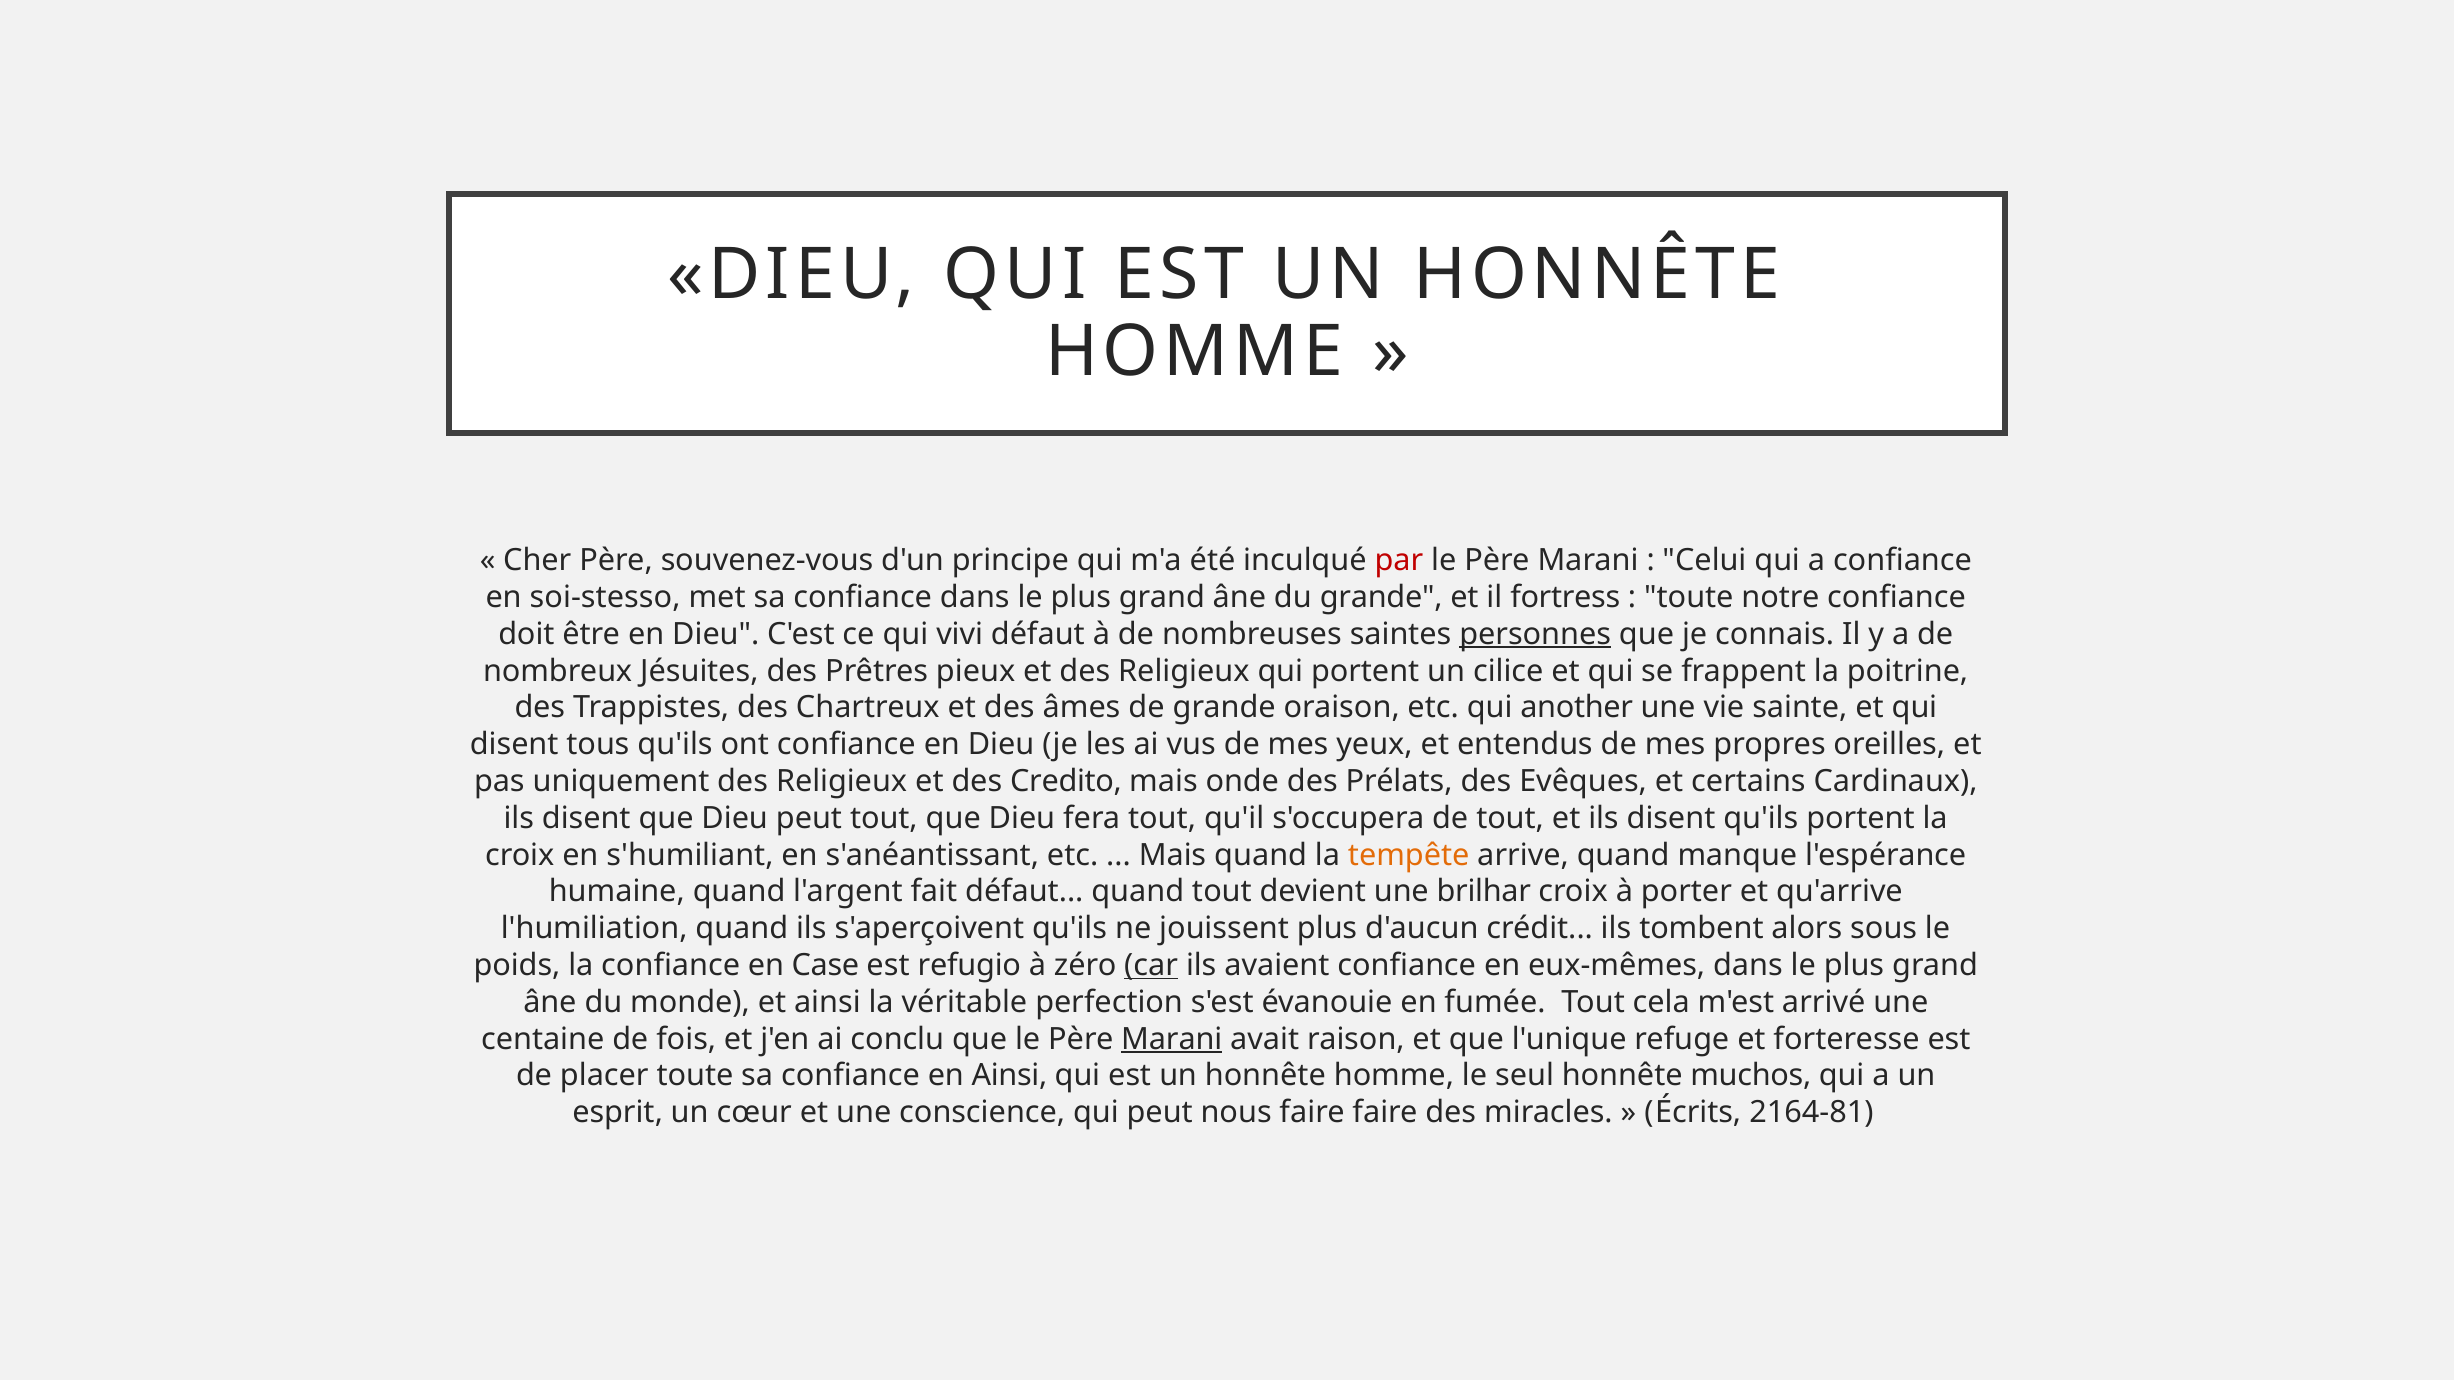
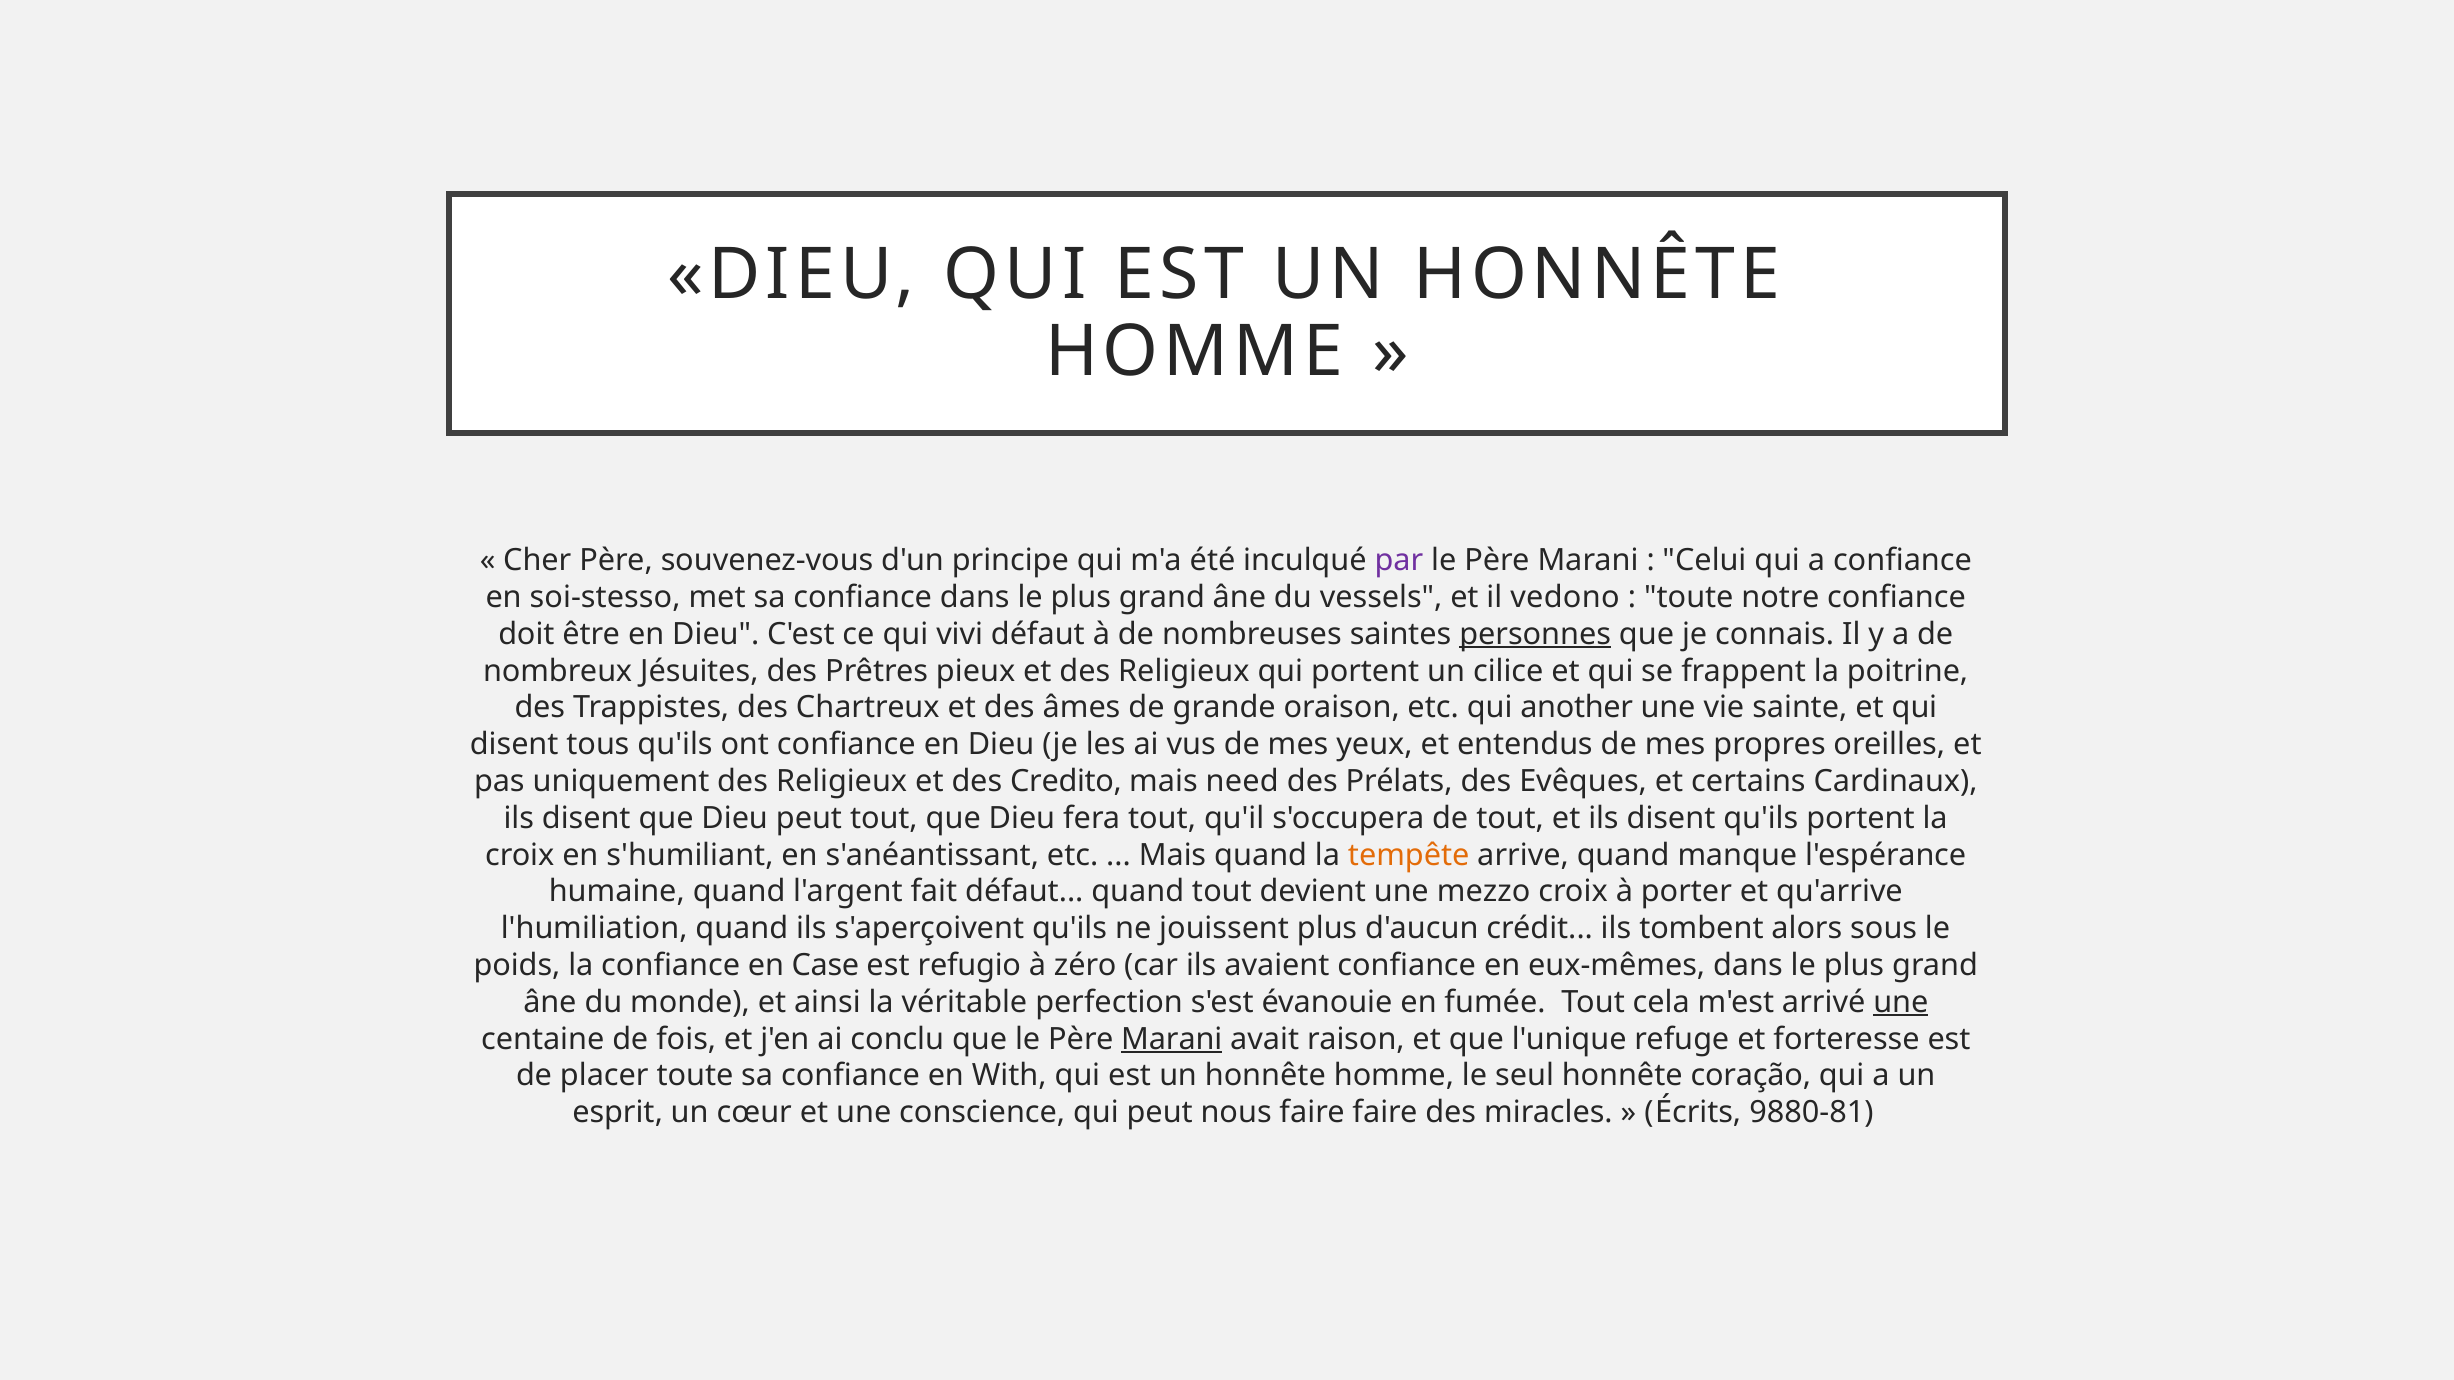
par colour: red -> purple
du grande: grande -> vessels
fortress: fortress -> vedono
onde: onde -> need
brilhar: brilhar -> mezzo
car underline: present -> none
une at (1901, 1002) underline: none -> present
en Ainsi: Ainsi -> With
muchos: muchos -> coração
2164-81: 2164-81 -> 9880-81
